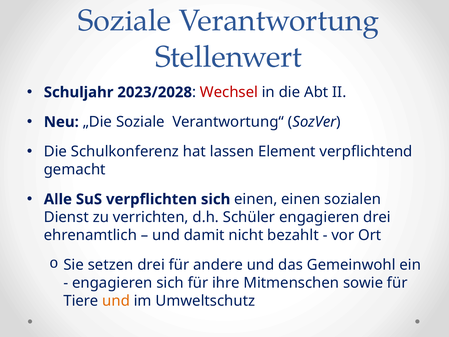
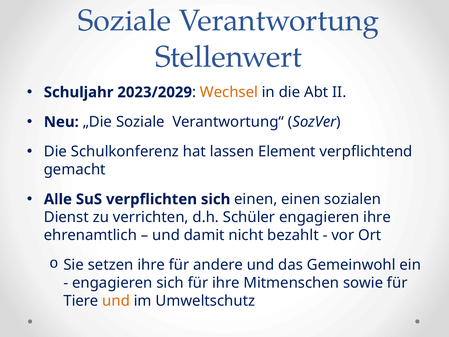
2023/2028: 2023/2028 -> 2023/2029
Wechsel colour: red -> orange
engagieren drei: drei -> ihre
setzen drei: drei -> ihre
